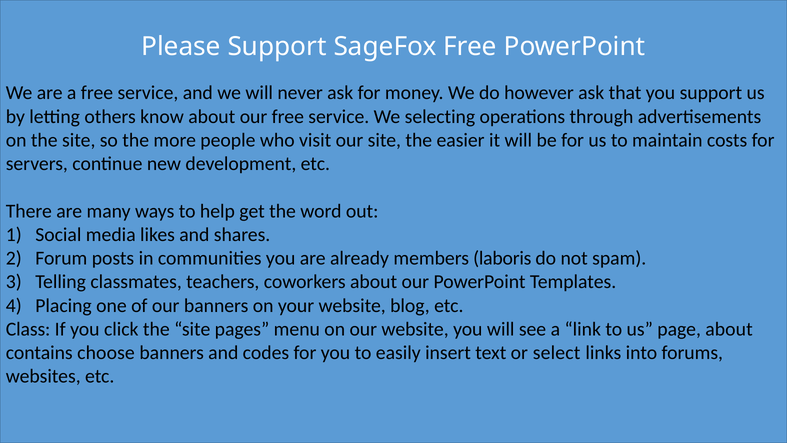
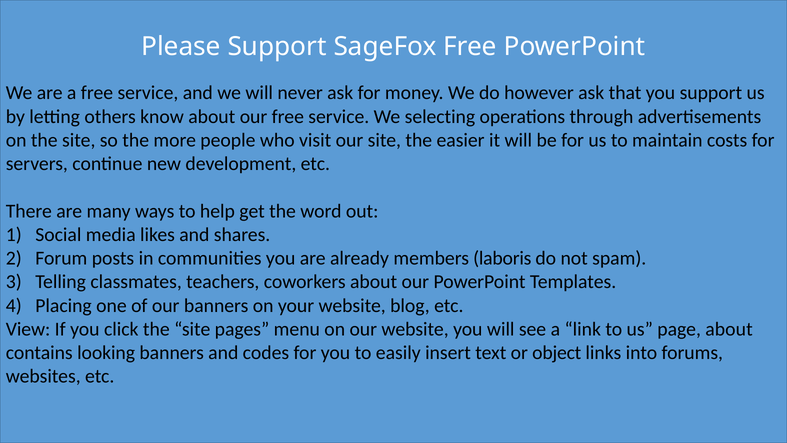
Class: Class -> View
choose: choose -> looking
select: select -> object
